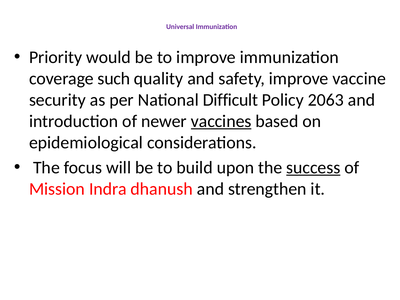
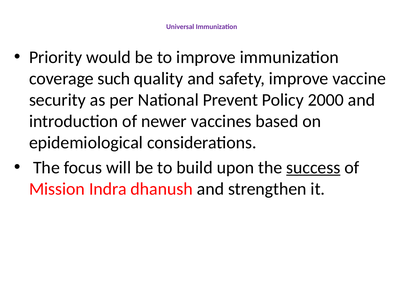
Difficult: Difficult -> Prevent
2063: 2063 -> 2000
vaccines underline: present -> none
